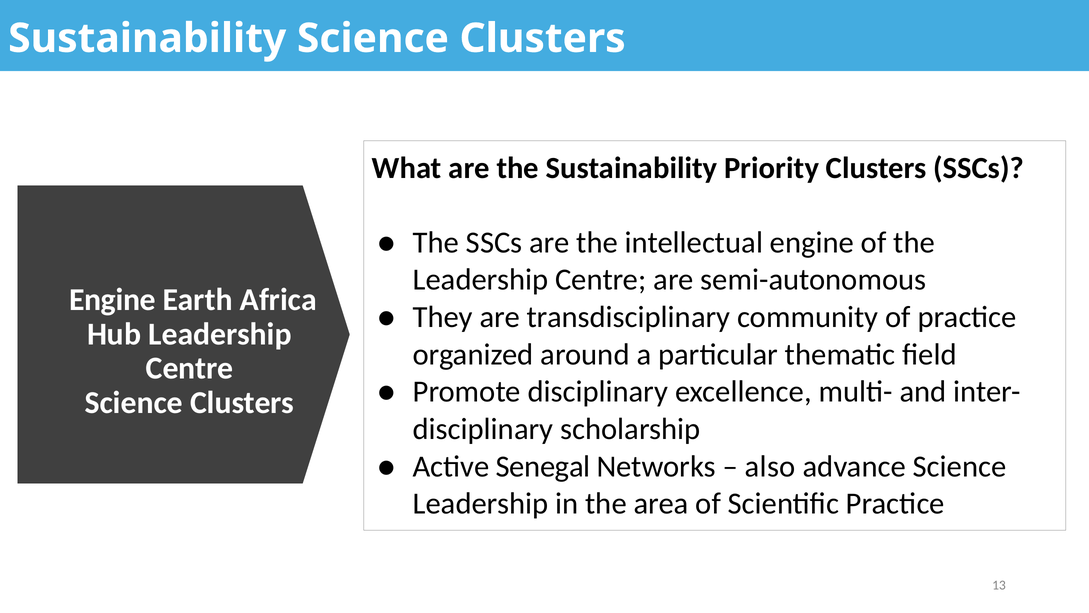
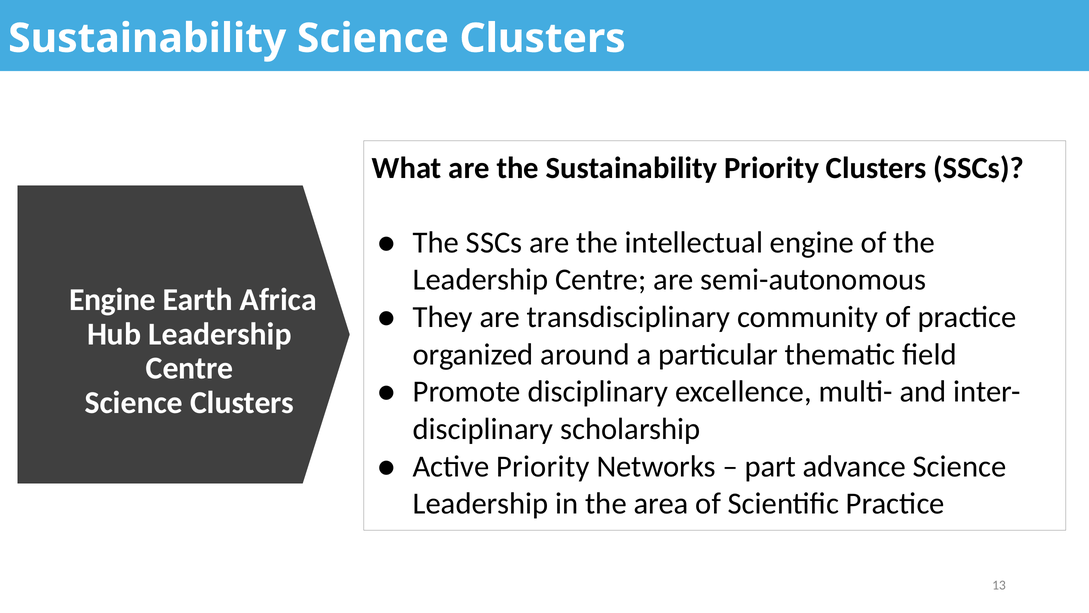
Active Senegal: Senegal -> Priority
also: also -> part
